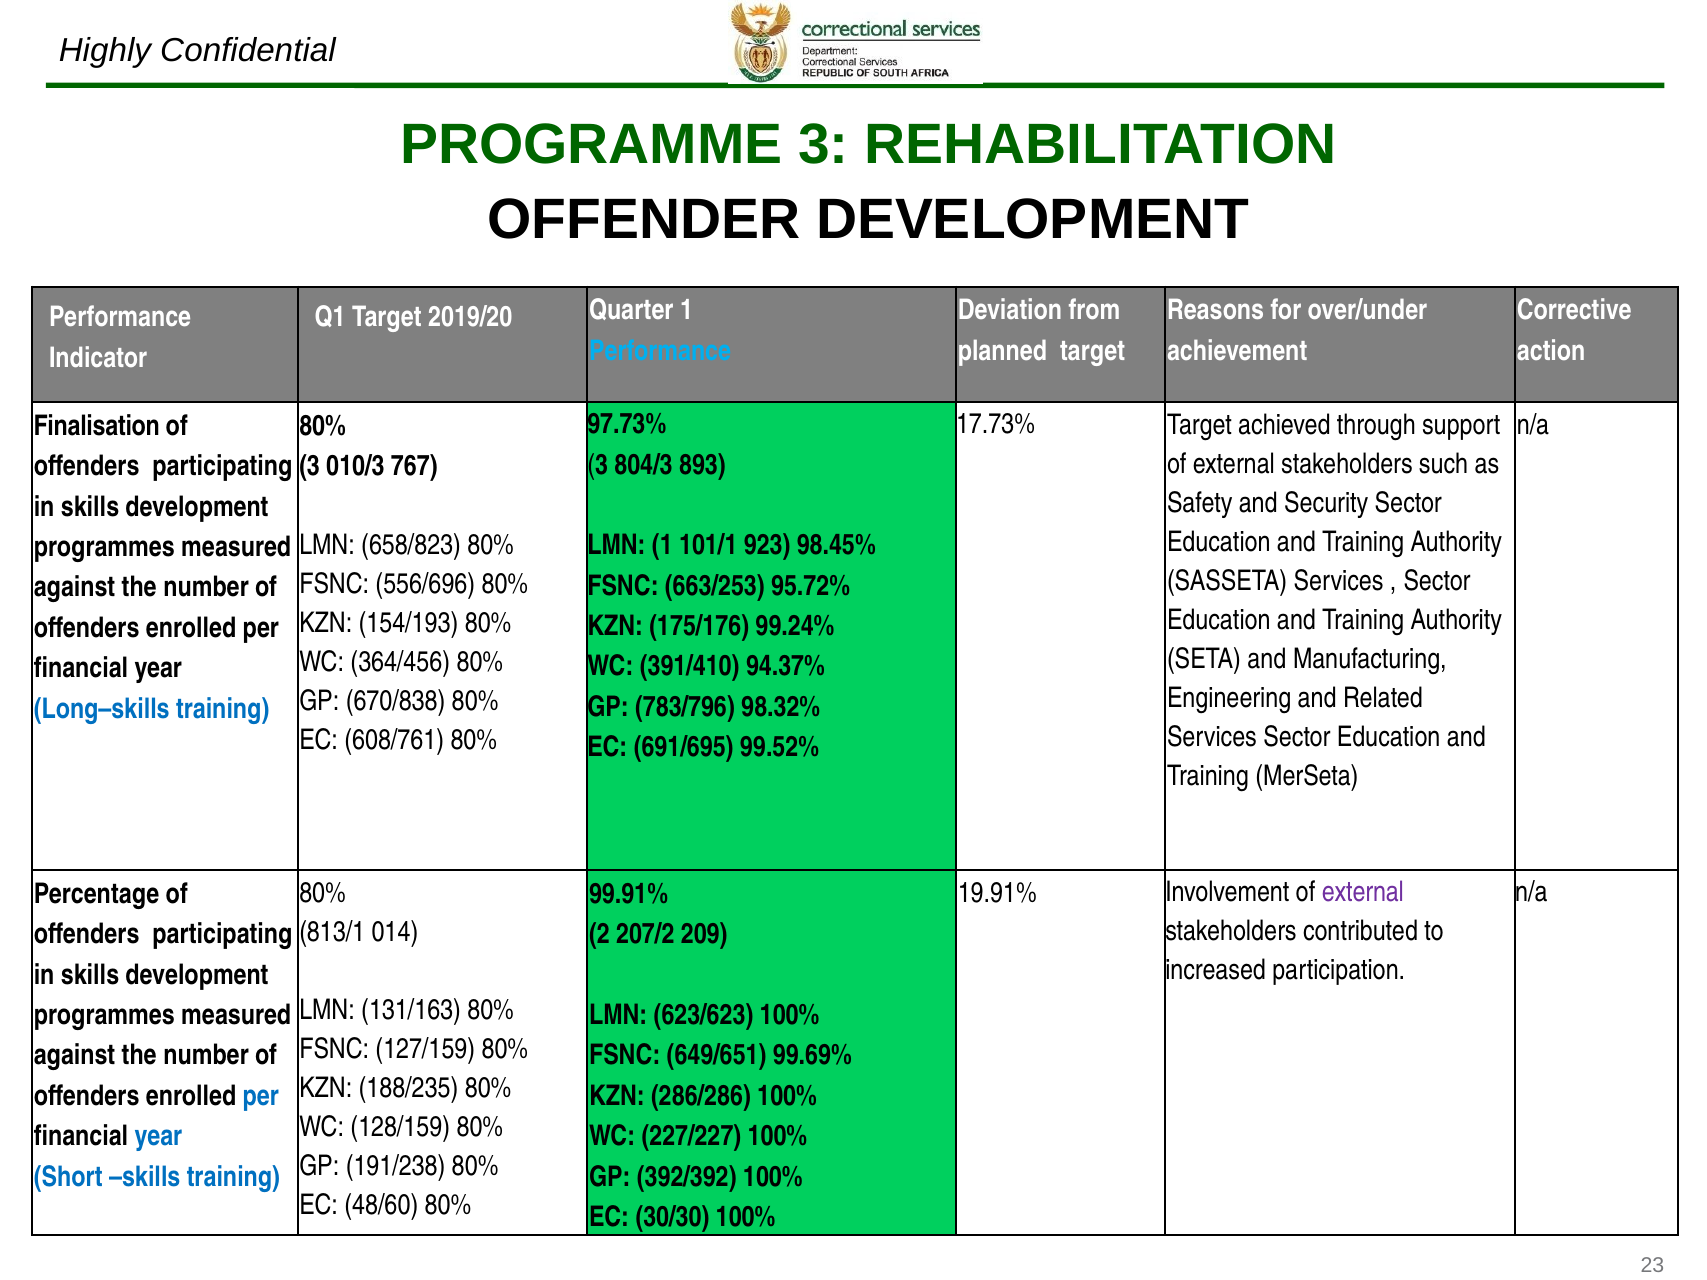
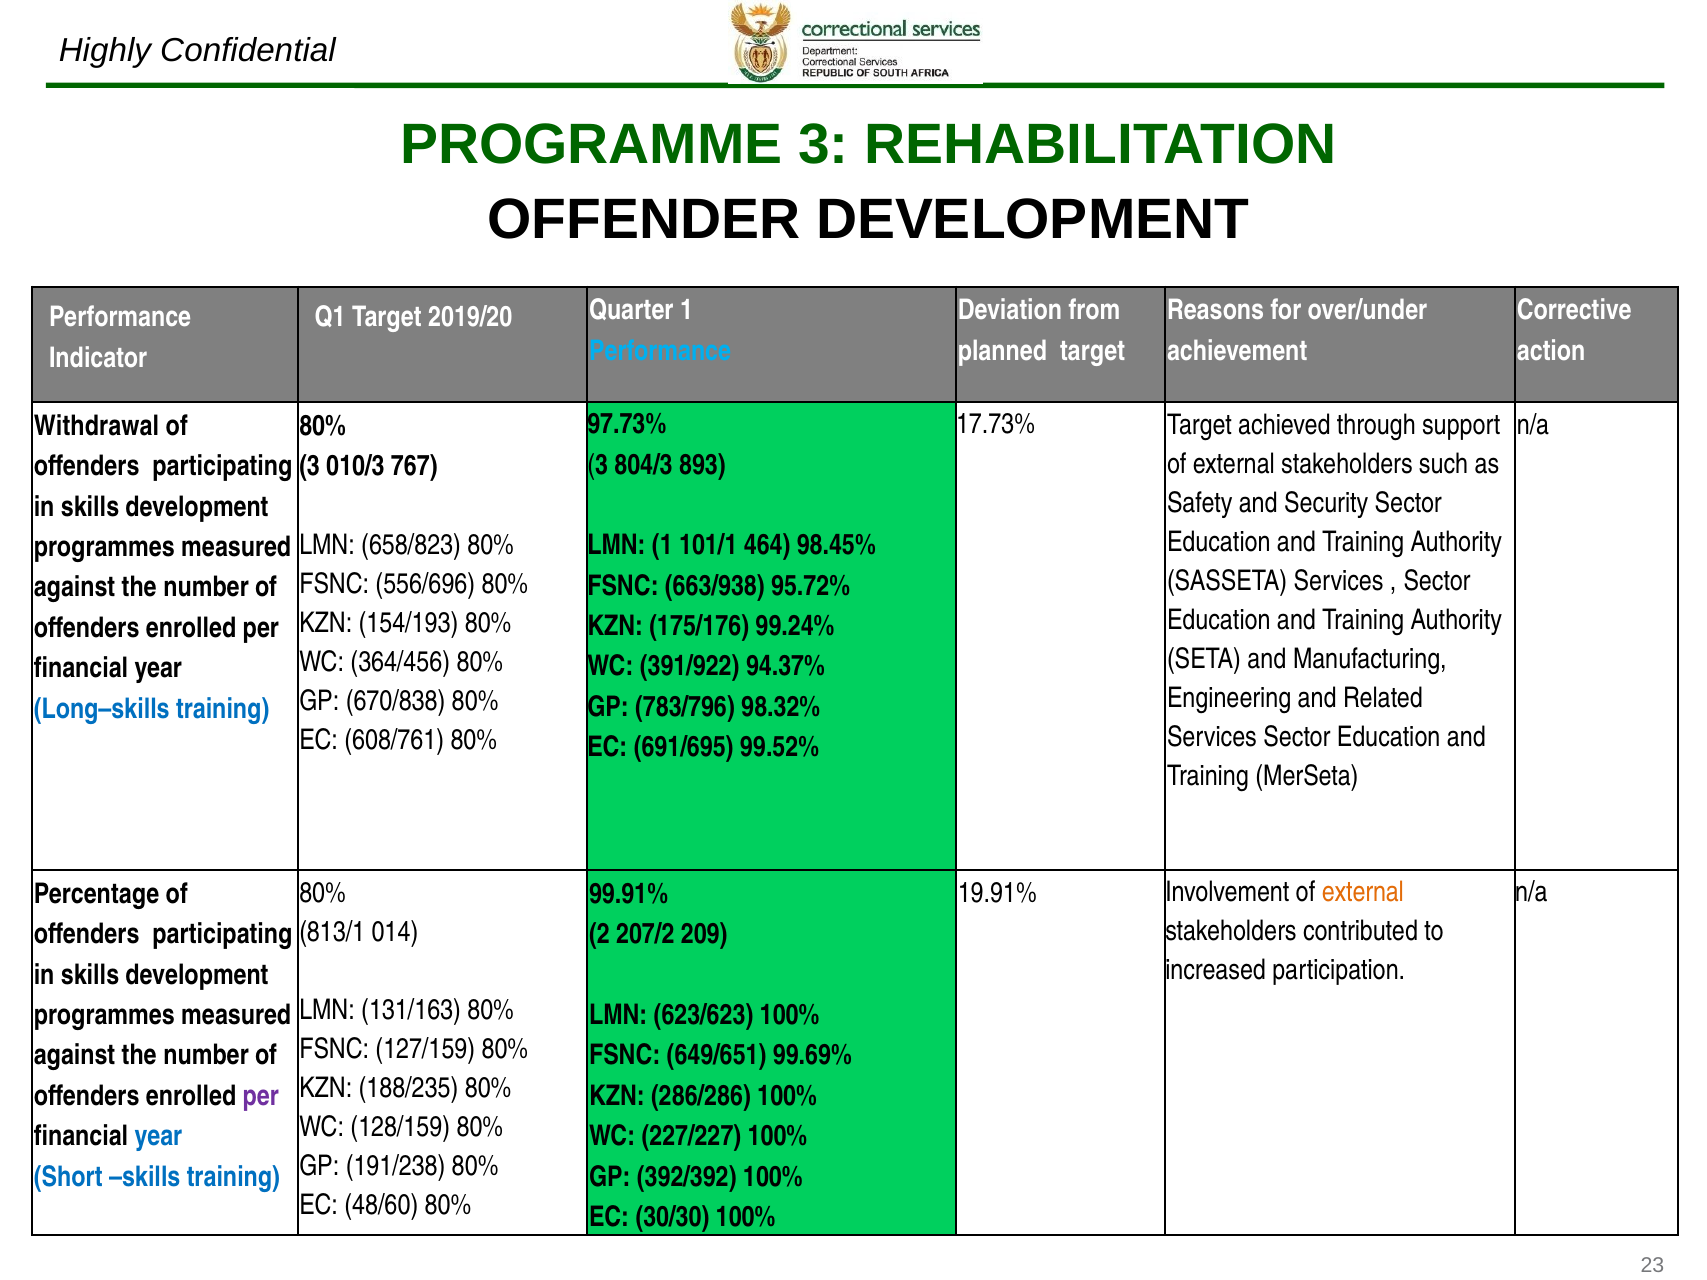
Finalisation: Finalisation -> Withdrawal
923: 923 -> 464
663/253: 663/253 -> 663/938
391/410: 391/410 -> 391/922
external at (1363, 892) colour: purple -> orange
per at (261, 1096) colour: blue -> purple
